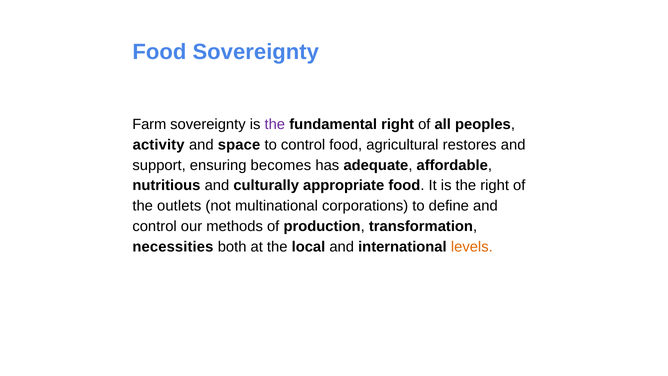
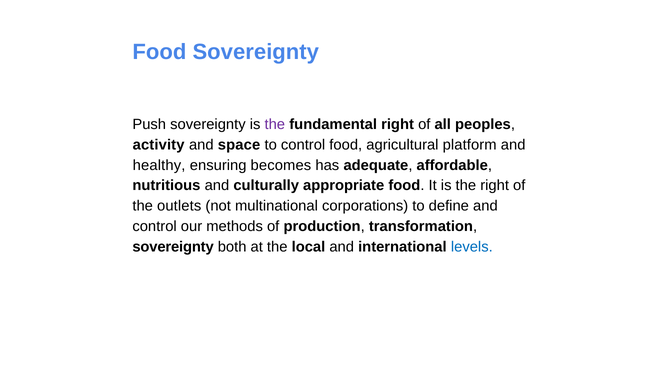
Farm: Farm -> Push
restores: restores -> platform
support: support -> healthy
necessities at (173, 246): necessities -> sovereignty
levels colour: orange -> blue
